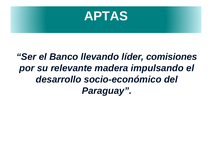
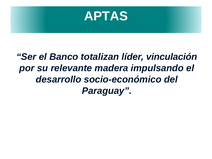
llevando: llevando -> totalizan
comisiones: comisiones -> vinculación
